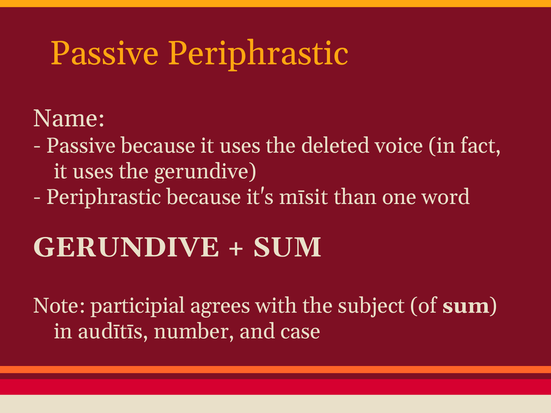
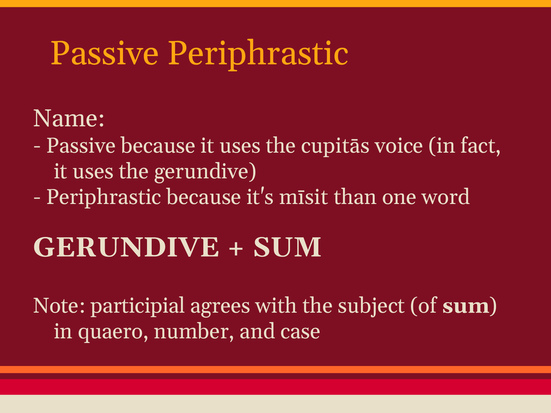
deleted: deleted -> cupitās
audītīs: audītīs -> quaero
